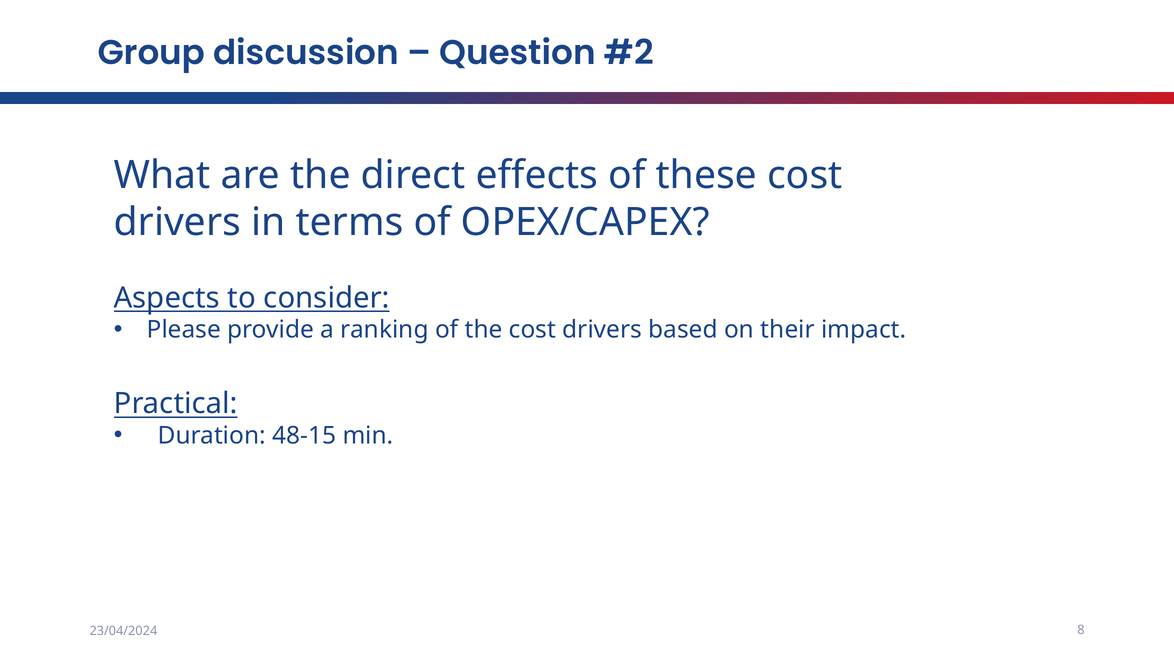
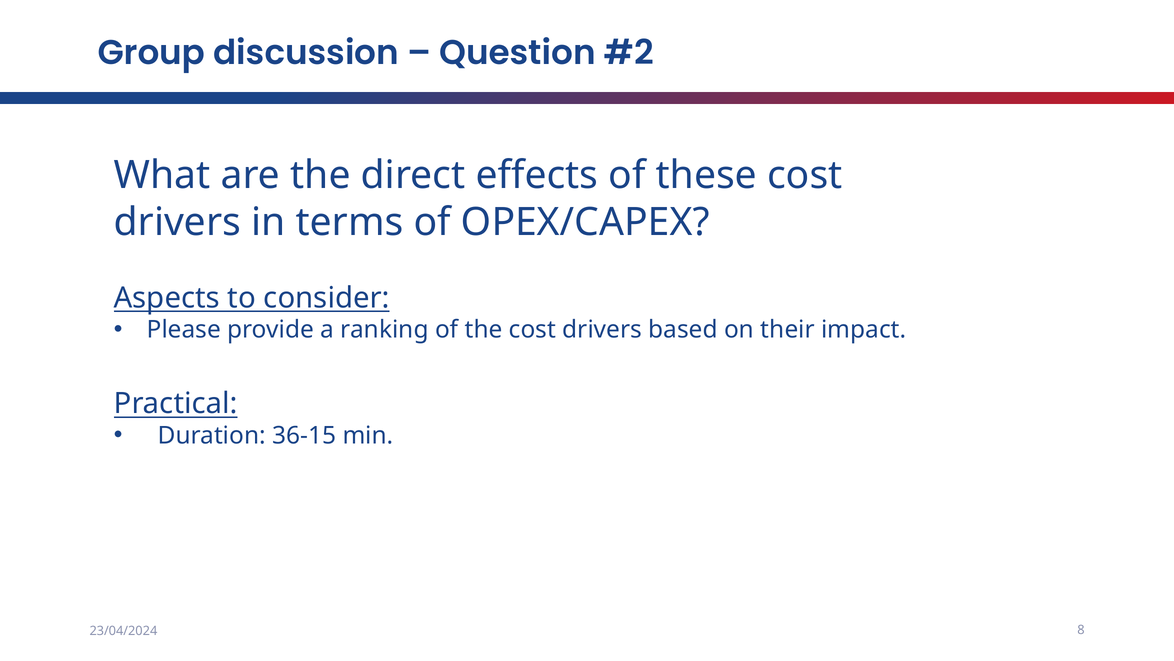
48-15: 48-15 -> 36-15
